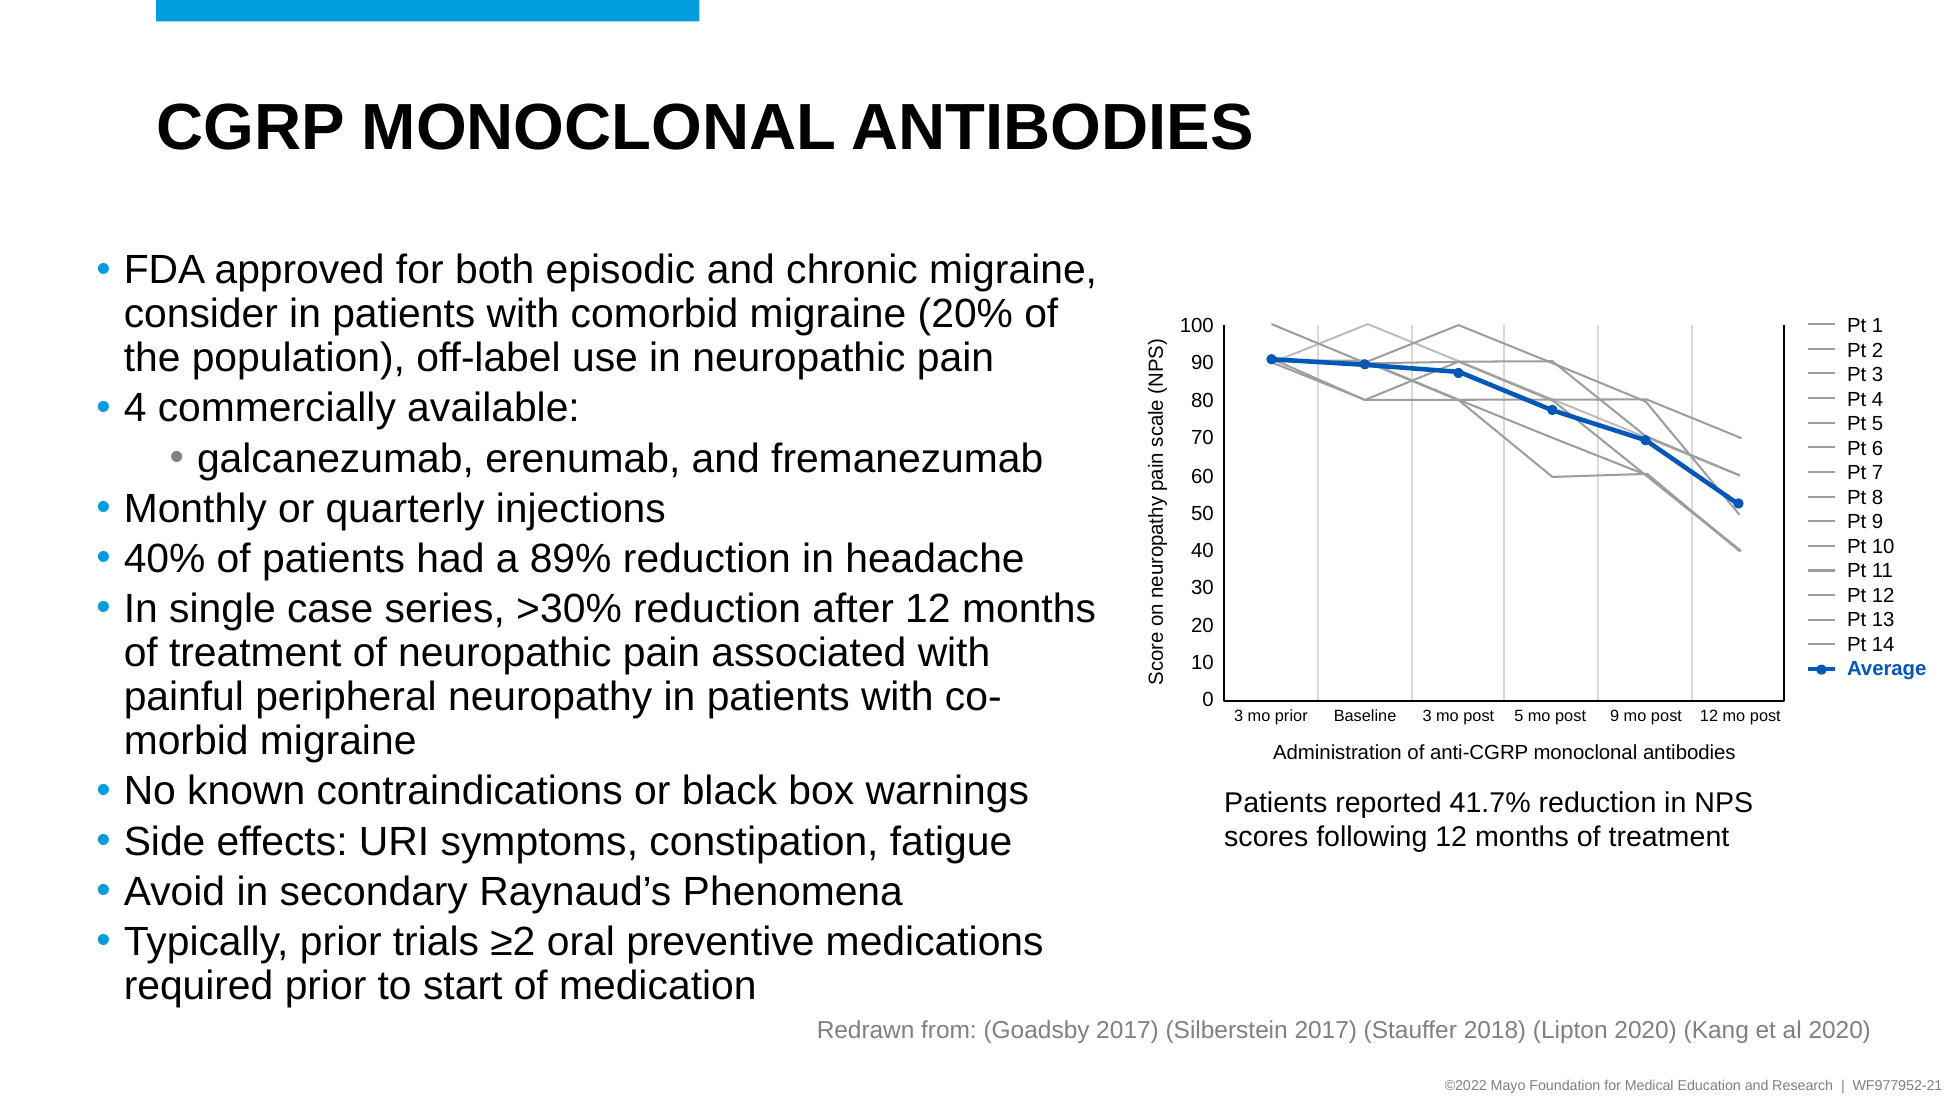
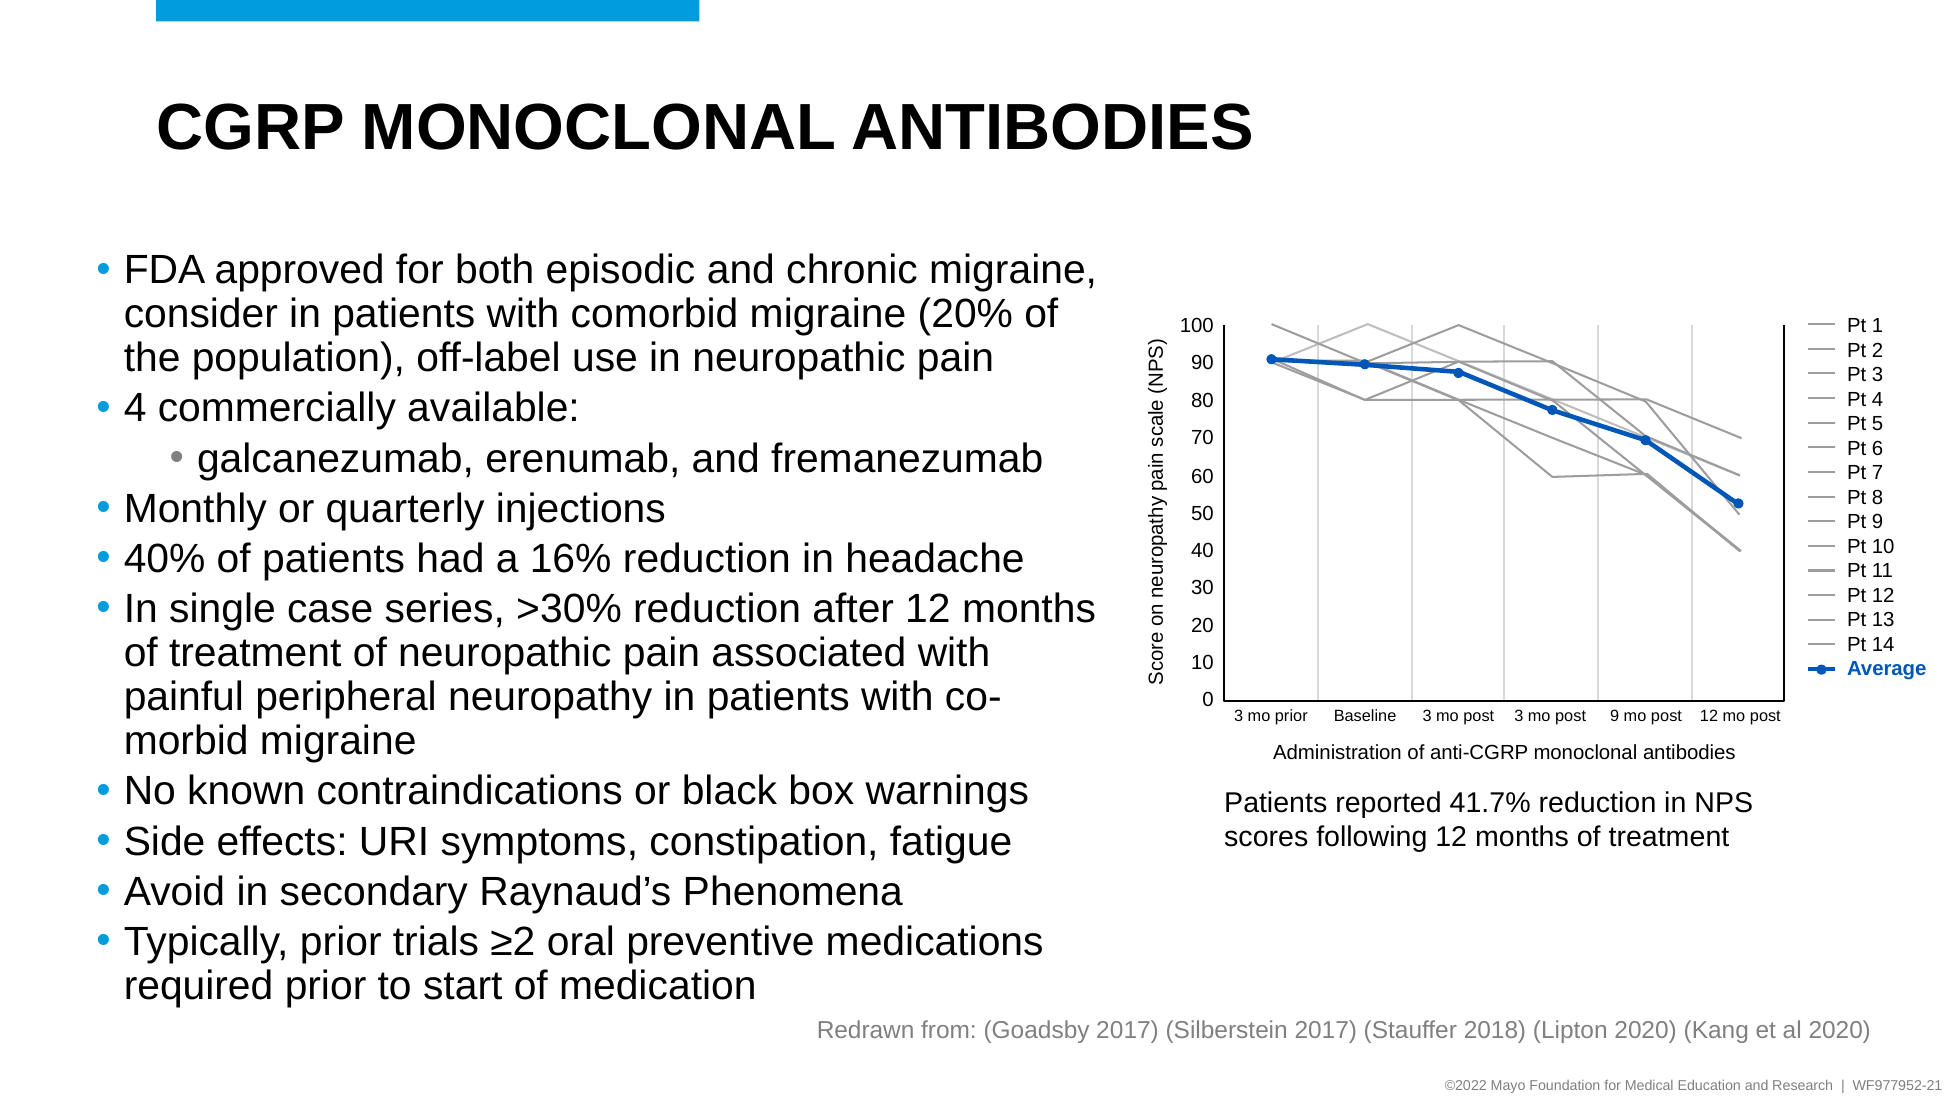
89%: 89% -> 16%
post 5: 5 -> 3
